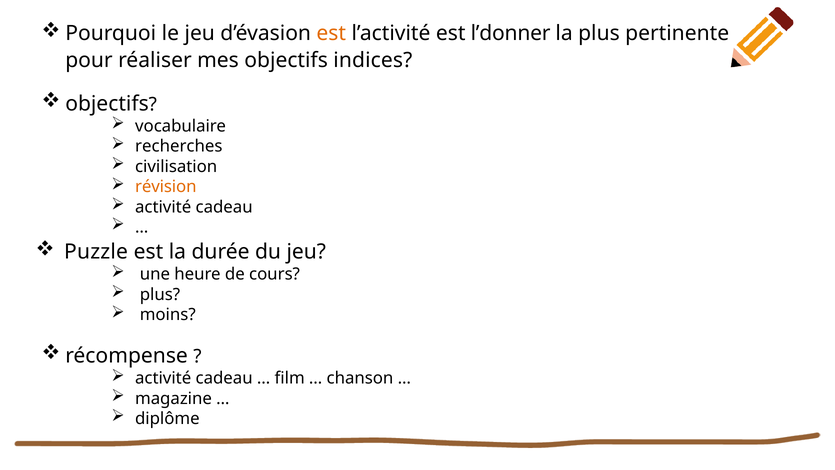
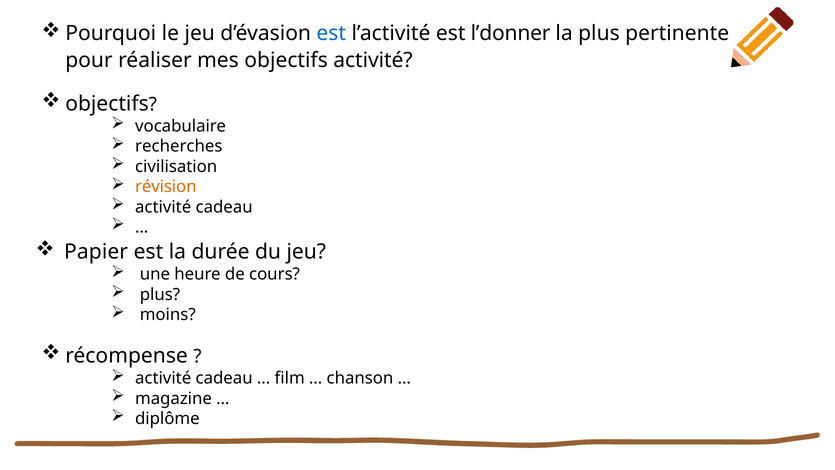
est at (331, 33) colour: orange -> blue
objectifs indices: indices -> activité
Puzzle: Puzzle -> Papier
